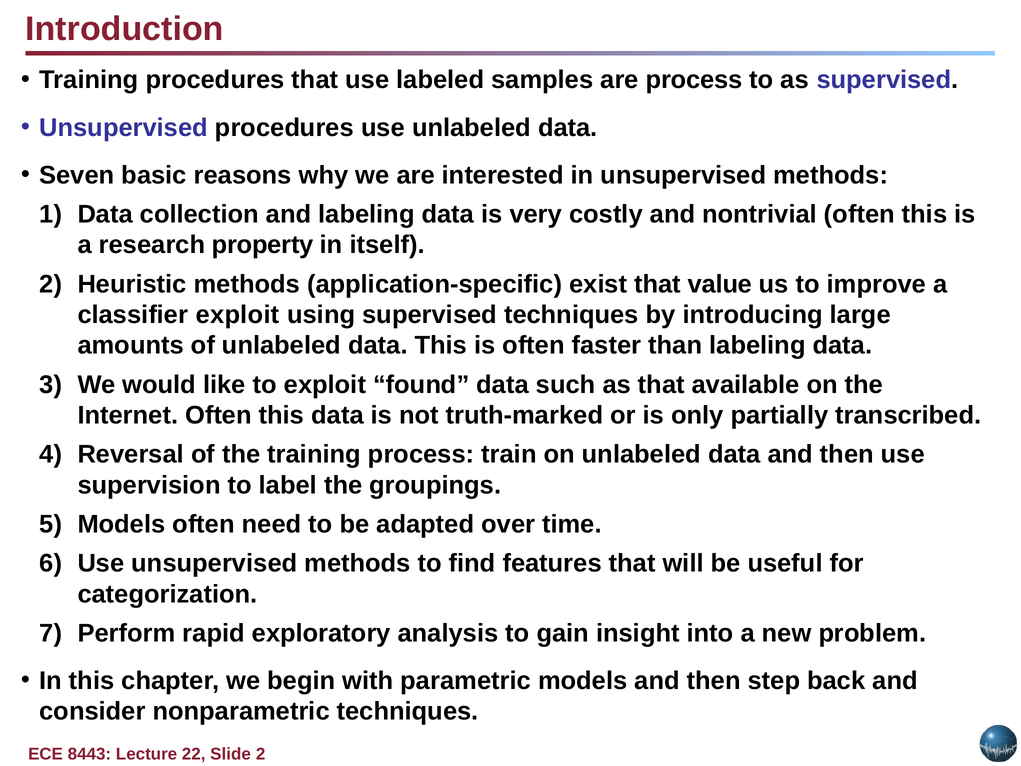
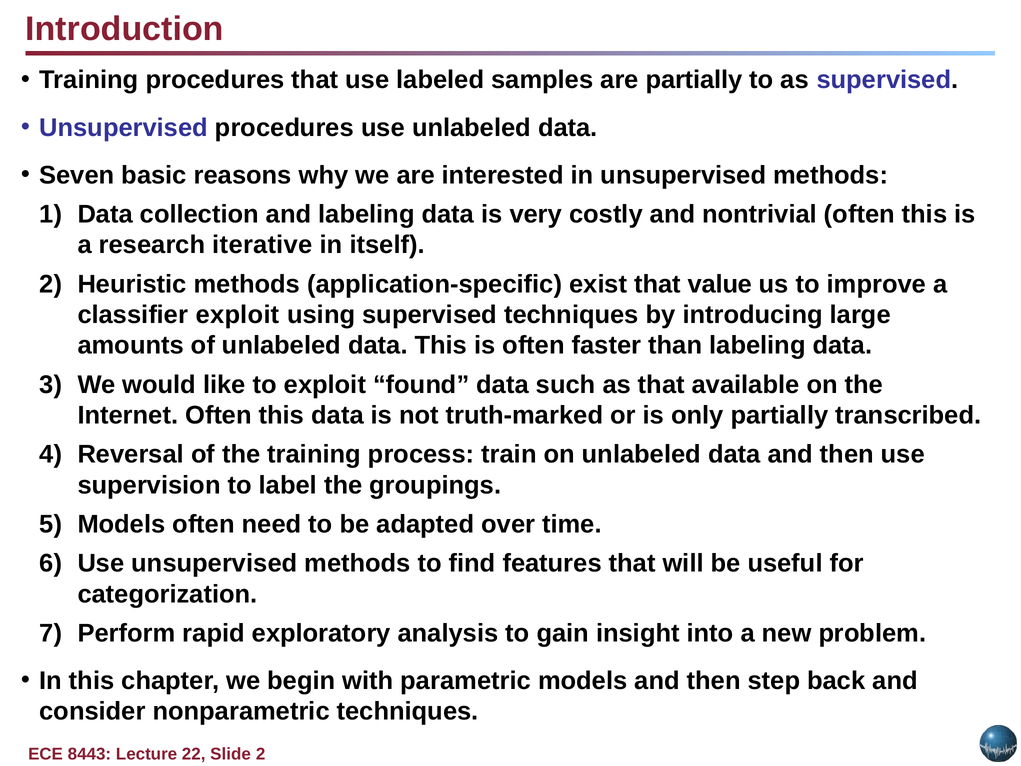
are process: process -> partially
property: property -> iterative
